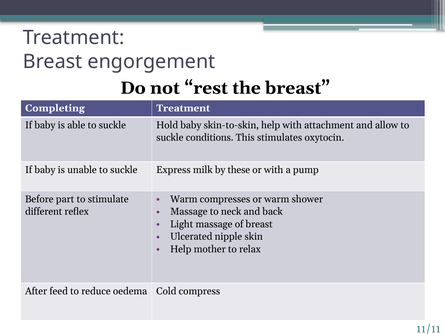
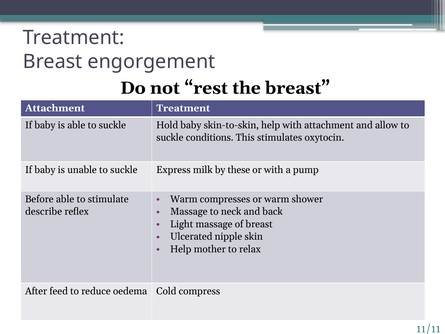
Completing at (55, 108): Completing -> Attachment
Before part: part -> able
different: different -> describe
